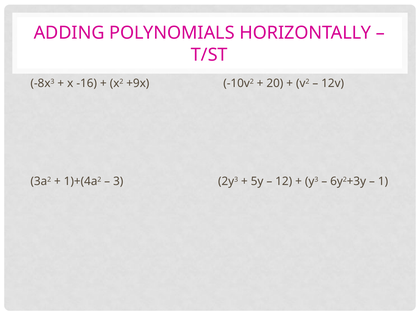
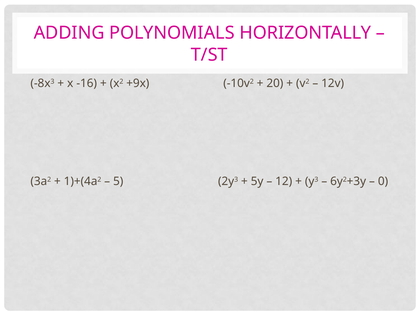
3: 3 -> 5
1: 1 -> 0
